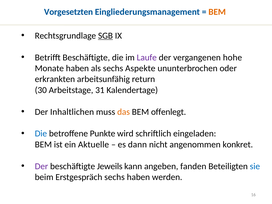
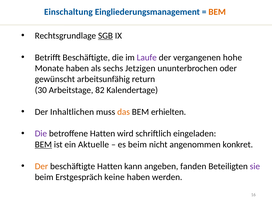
Vorgesetzten: Vorgesetzten -> Einschaltung
Aspekte: Aspekte -> Jetzigen
erkrankten: erkrankten -> gewünscht
31: 31 -> 82
offenlegt: offenlegt -> erhielten
Die at (41, 134) colour: blue -> purple
betroffene Punkte: Punkte -> Hatten
BEM at (43, 144) underline: none -> present
es dann: dann -> beim
Der at (41, 166) colour: purple -> orange
beschäftigte Jeweils: Jeweils -> Hatten
sie colour: blue -> purple
Erstgespräch sechs: sechs -> keine
